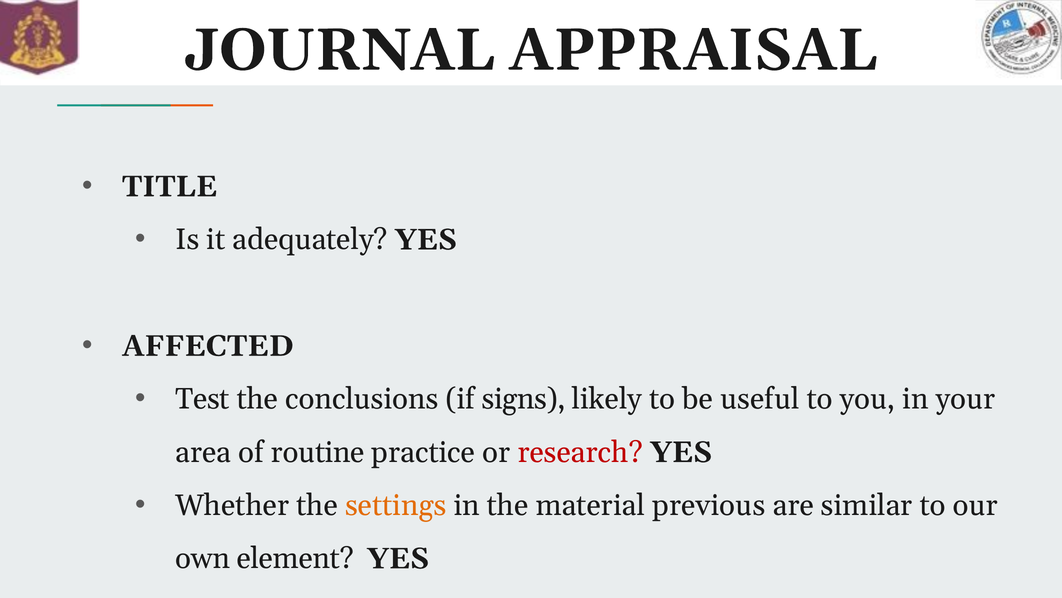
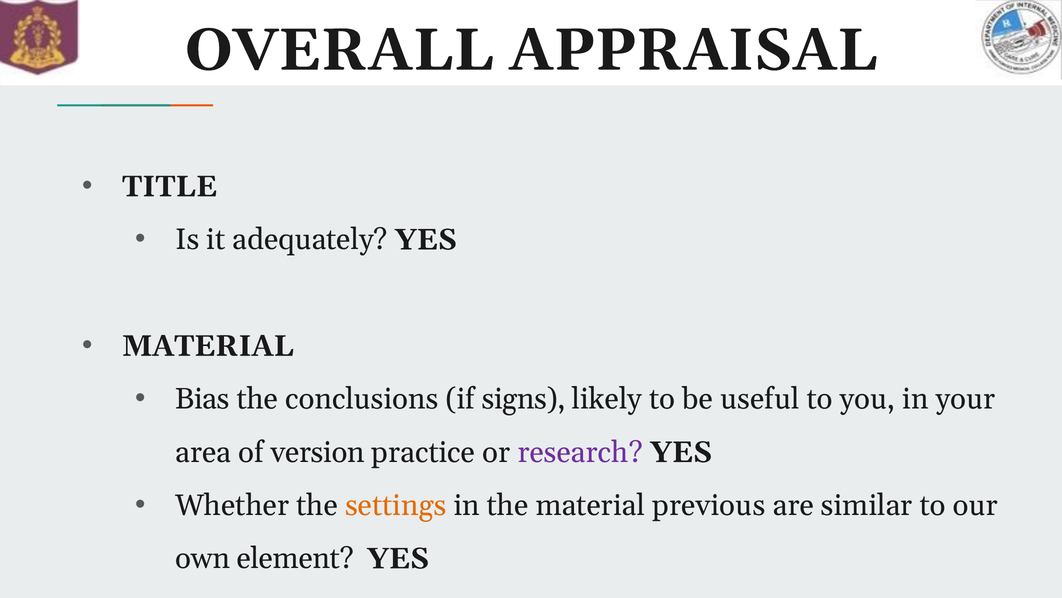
JOURNAL: JOURNAL -> OVERALL
AFFECTED at (208, 346): AFFECTED -> MATERIAL
Test: Test -> Bias
routine: routine -> version
research colour: red -> purple
